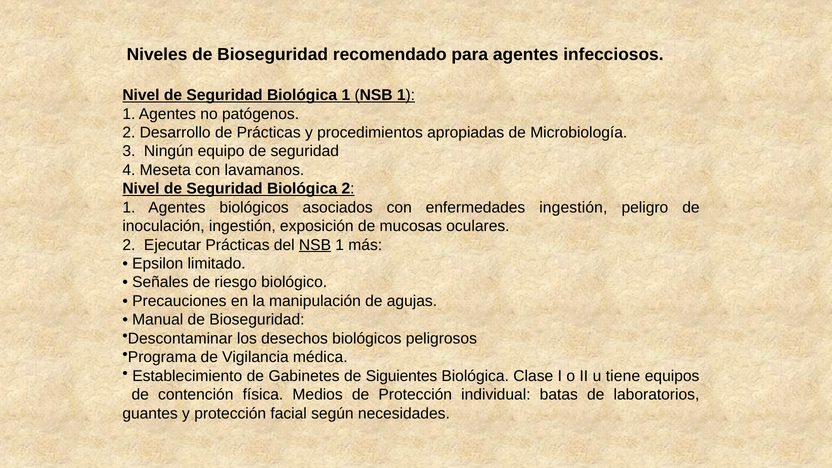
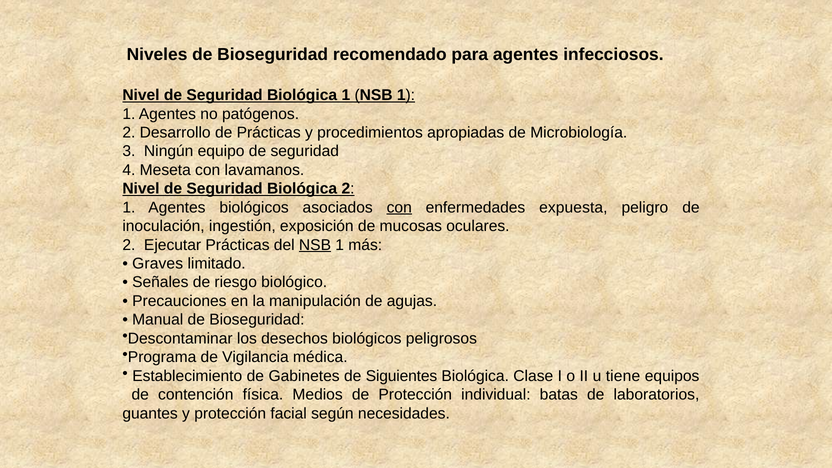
con at (399, 207) underline: none -> present
enfermedades ingestión: ingestión -> expuesta
Epsilon: Epsilon -> Graves
